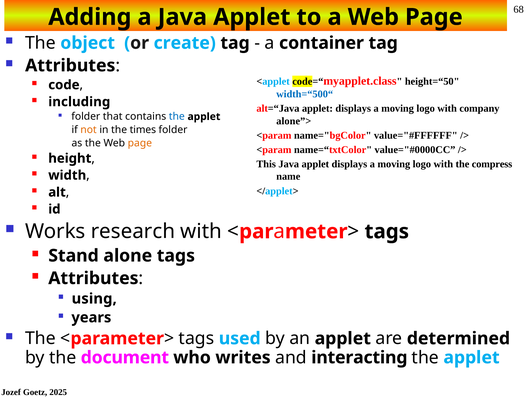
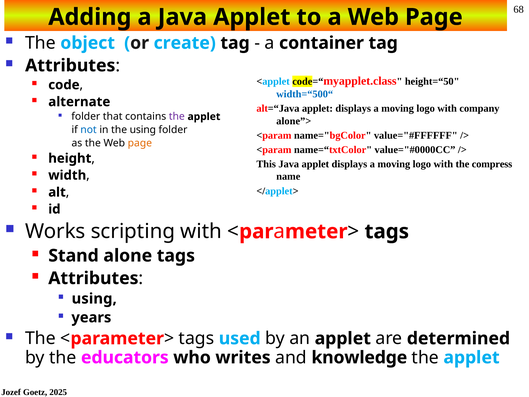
including: including -> alternate
the at (177, 117) colour: blue -> purple
not colour: orange -> blue
the times: times -> using
research: research -> scripting
document: document -> educators
interacting: interacting -> knowledge
